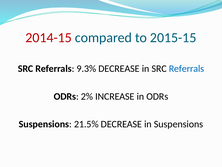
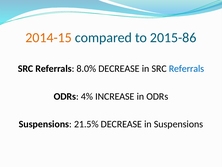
2014-15 colour: red -> orange
2015-15: 2015-15 -> 2015-86
9.3%: 9.3% -> 8.0%
2%: 2% -> 4%
